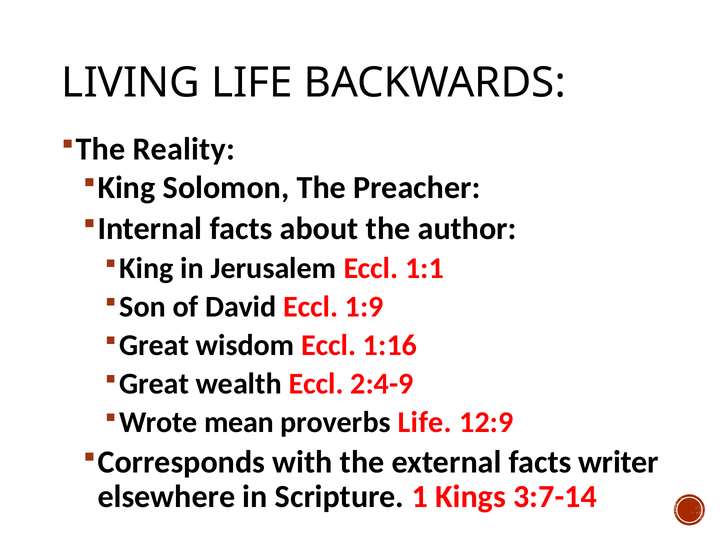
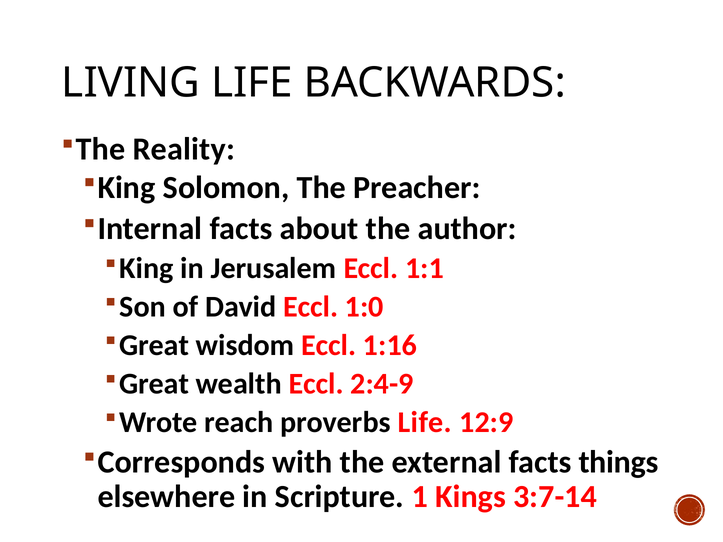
1:9: 1:9 -> 1:0
mean: mean -> reach
writer: writer -> things
